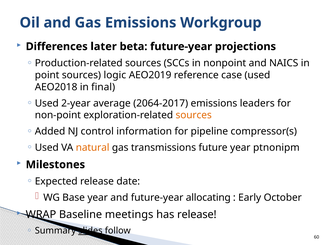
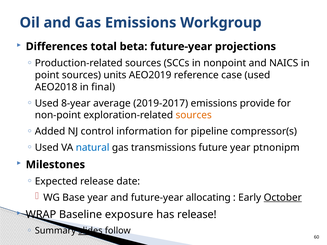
later: later -> total
logic: logic -> units
2-year: 2-year -> 8-year
2064-2017: 2064-2017 -> 2019-2017
leaders: leaders -> provide
natural colour: orange -> blue
October underline: none -> present
meetings: meetings -> exposure
